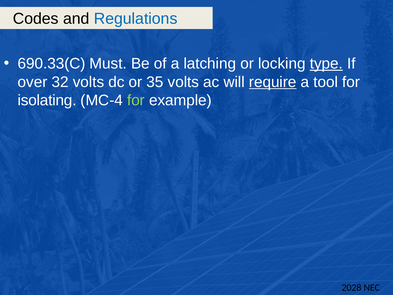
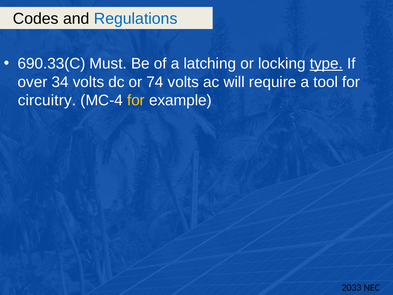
32: 32 -> 34
35: 35 -> 74
require underline: present -> none
isolating: isolating -> circuitry
for at (136, 100) colour: light green -> yellow
2028: 2028 -> 2033
